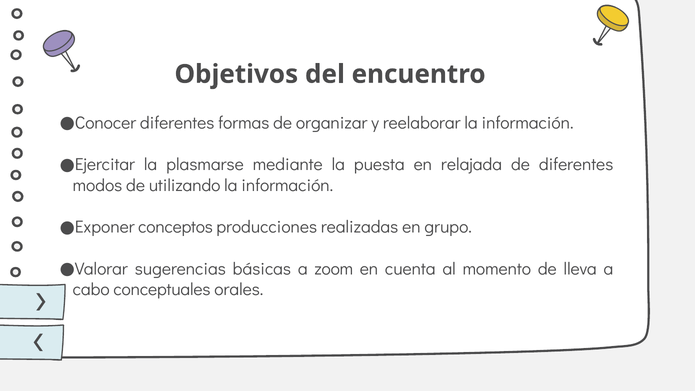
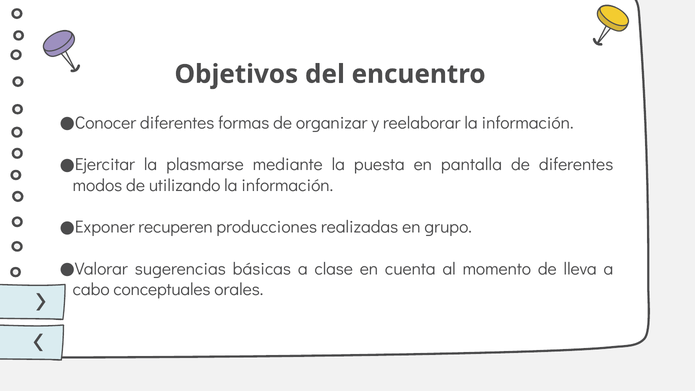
relajada: relajada -> pantalla
conceptos: conceptos -> recuperen
zoom: zoom -> clase
